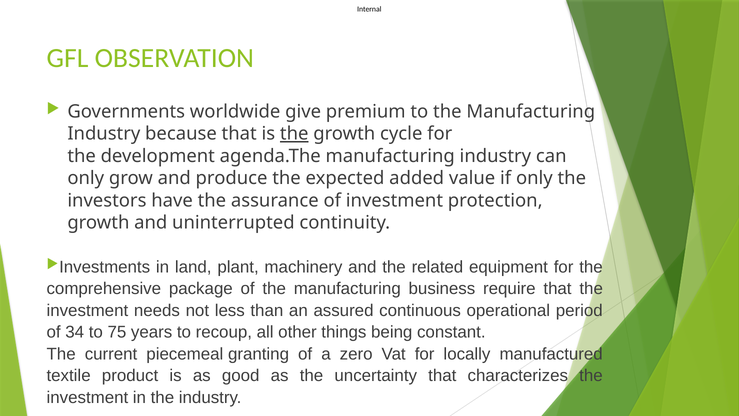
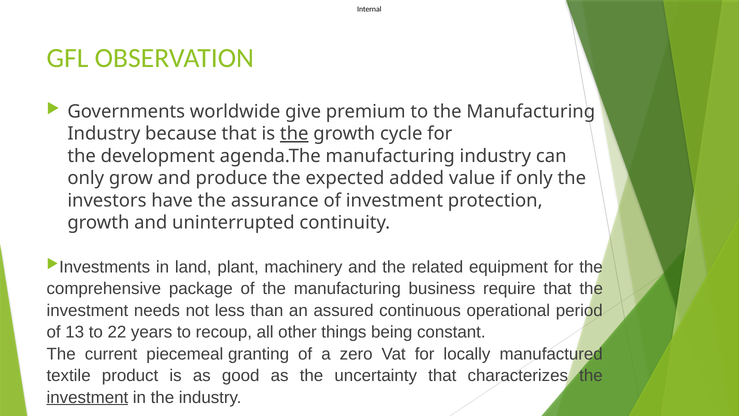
34: 34 -> 13
75: 75 -> 22
investment at (87, 397) underline: none -> present
